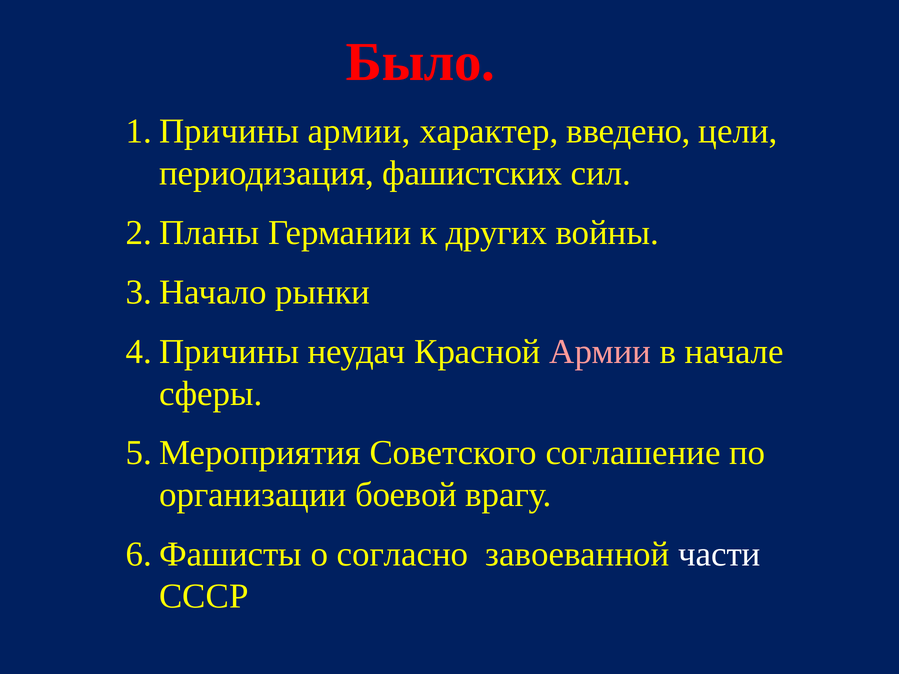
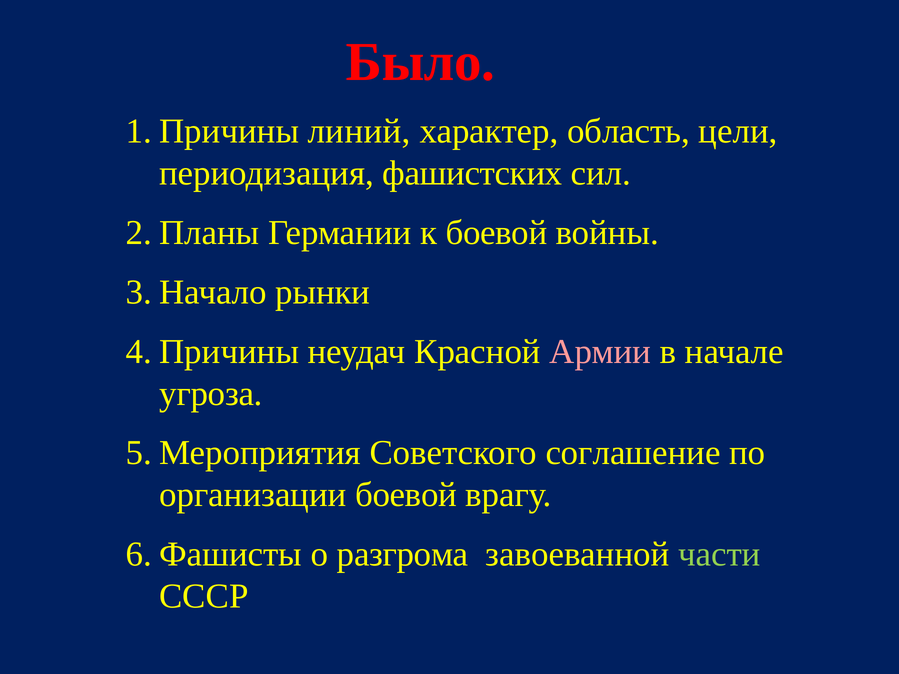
армии at (359, 131): армии -> линий
введено: введено -> область
к других: других -> боевой
сферы: сферы -> угроза
согласно: согласно -> разгрома
части colour: white -> light green
